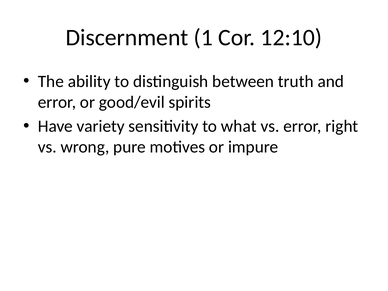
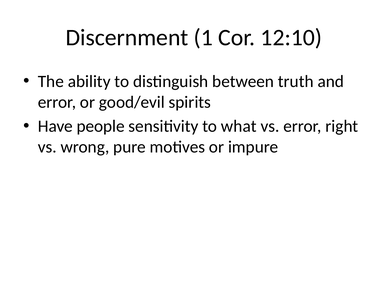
variety: variety -> people
